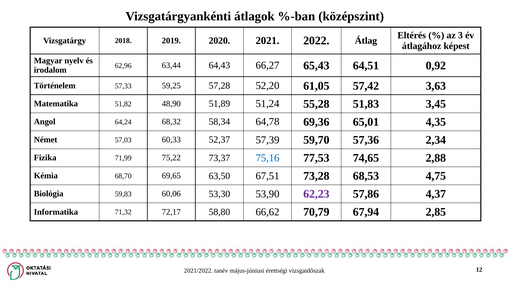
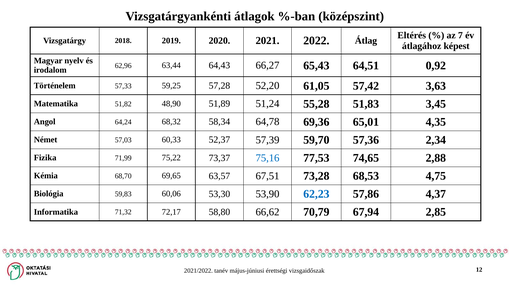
3: 3 -> 7
63,50: 63,50 -> 63,57
62,23 colour: purple -> blue
